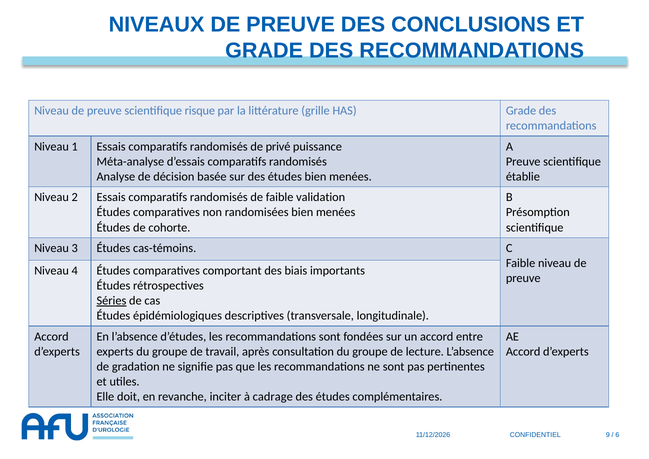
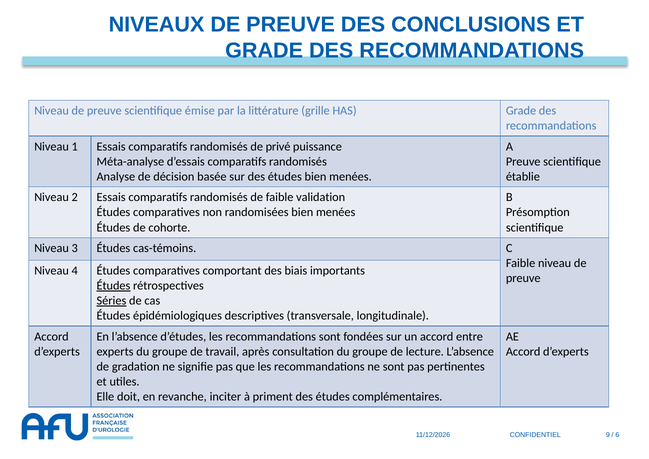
risque: risque -> émise
Études at (113, 286) underline: none -> present
cadrage: cadrage -> priment
